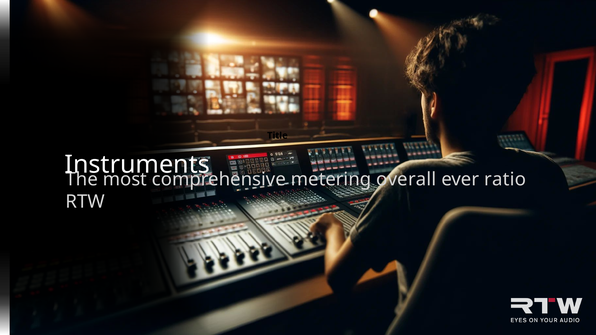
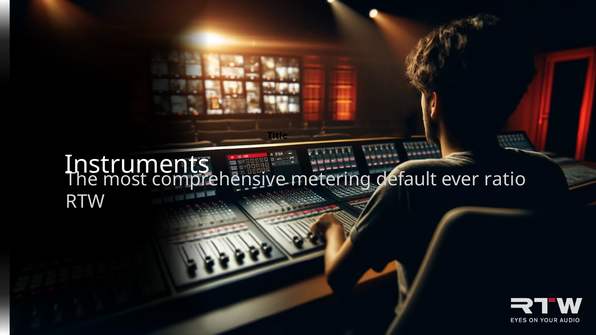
overall: overall -> default
